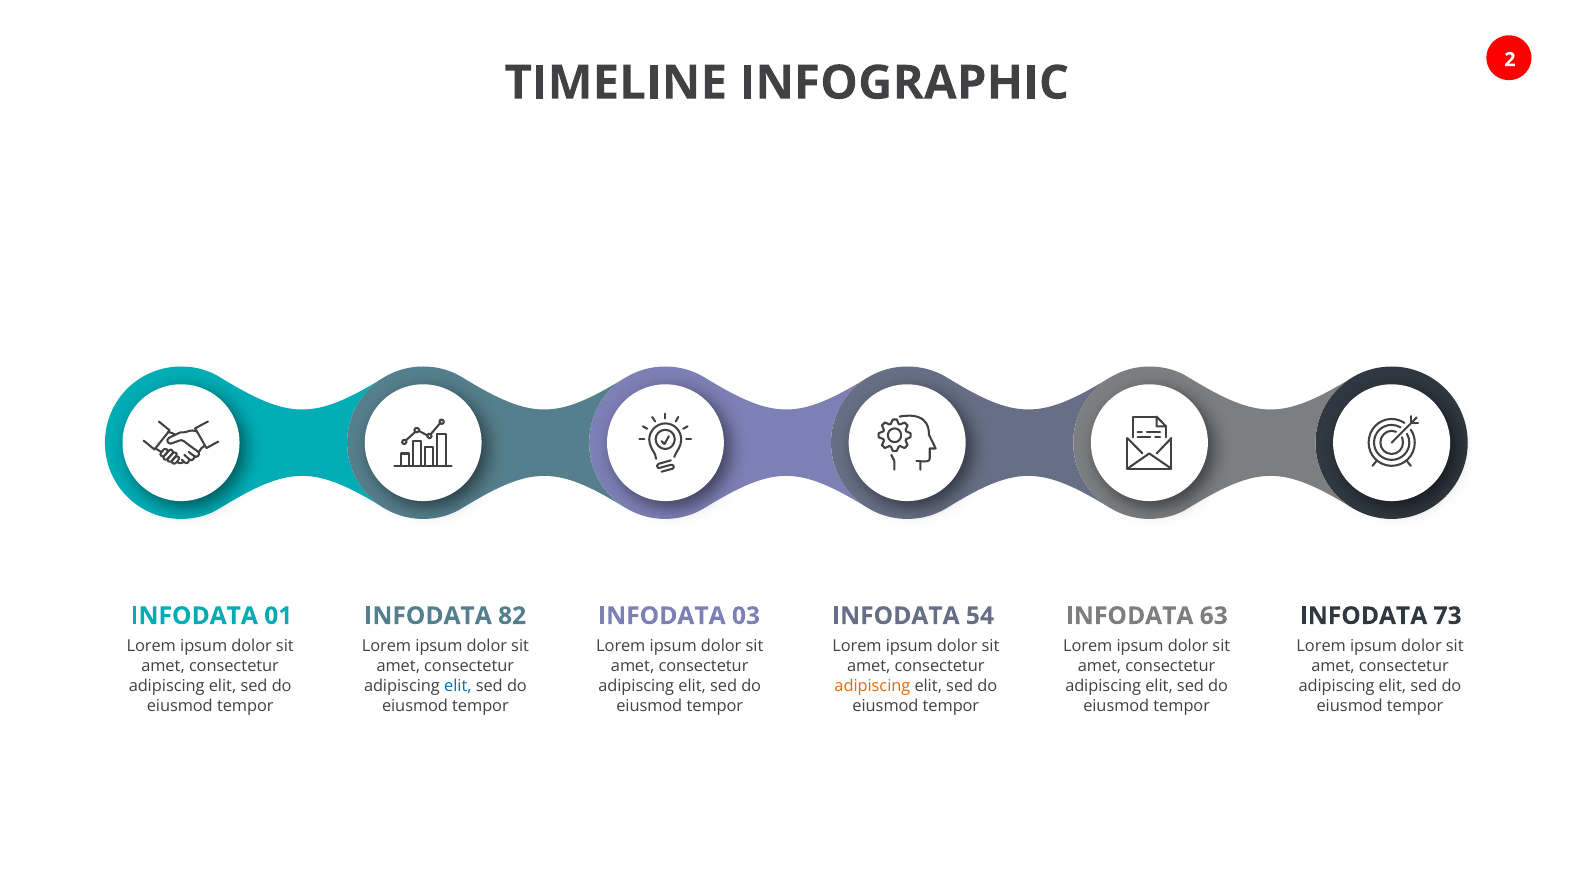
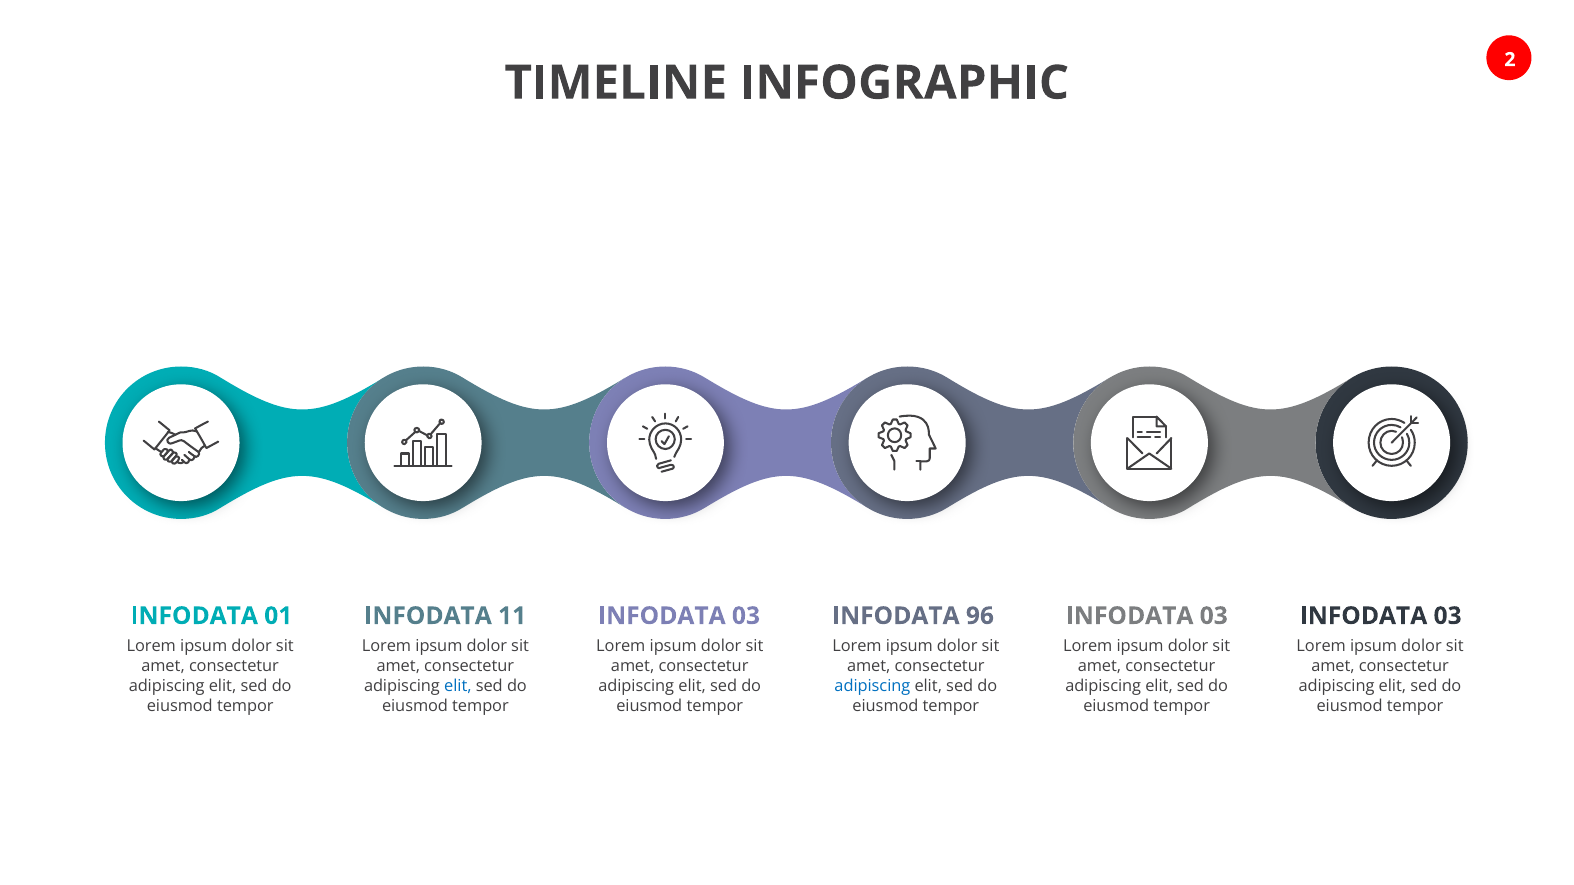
82: 82 -> 11
54: 54 -> 96
63 at (1214, 616): 63 -> 03
73 at (1448, 616): 73 -> 03
adipiscing at (872, 686) colour: orange -> blue
